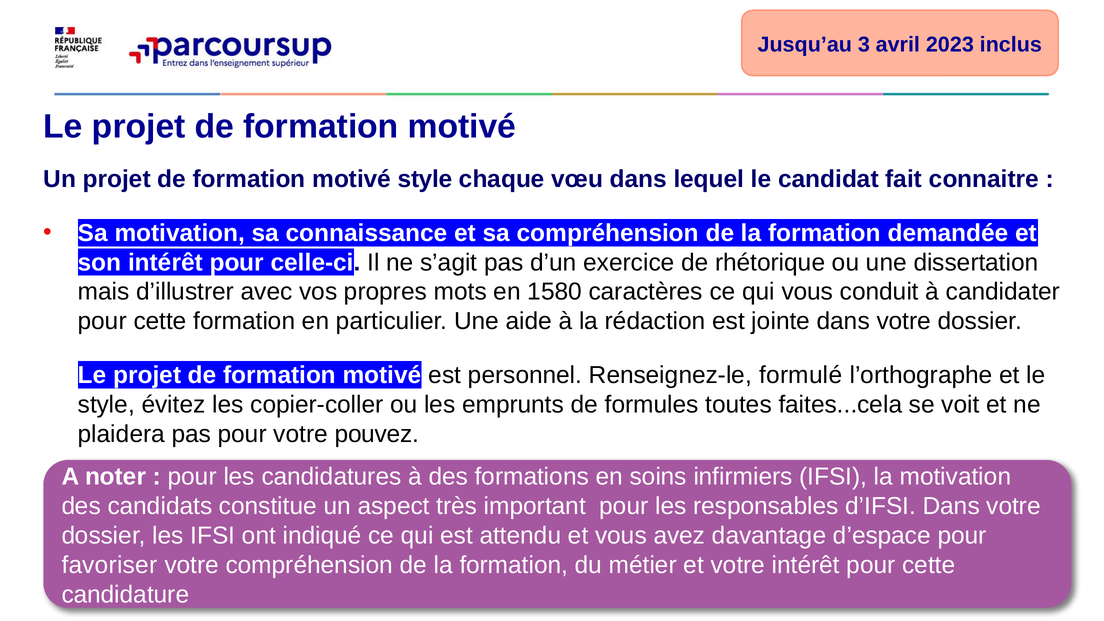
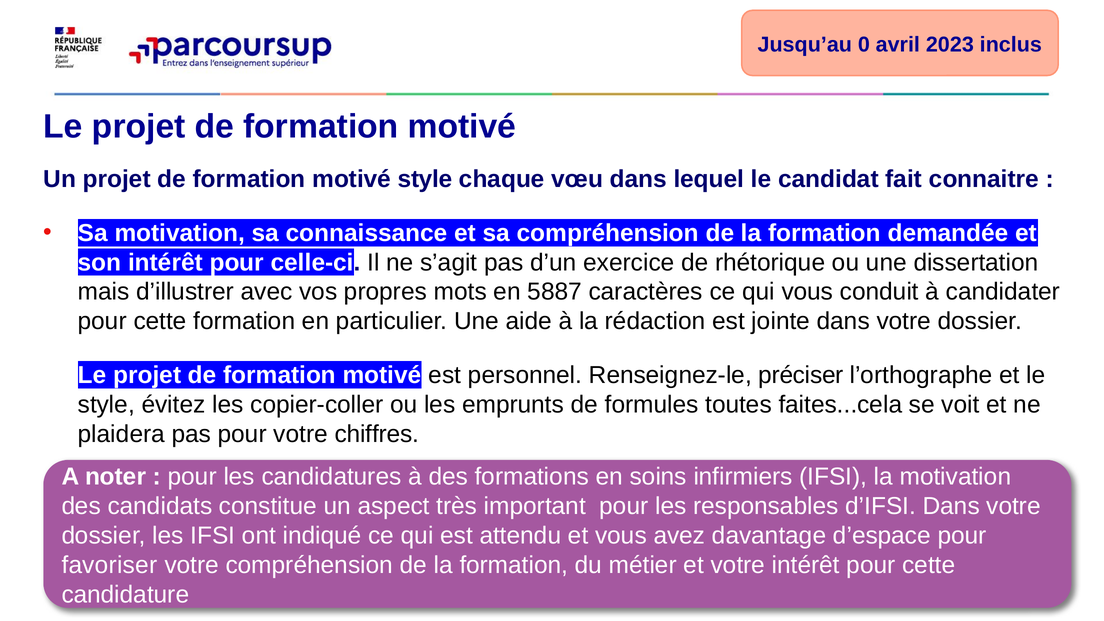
3: 3 -> 0
1580: 1580 -> 5887
formulé: formulé -> préciser
pouvez: pouvez -> chiffres
